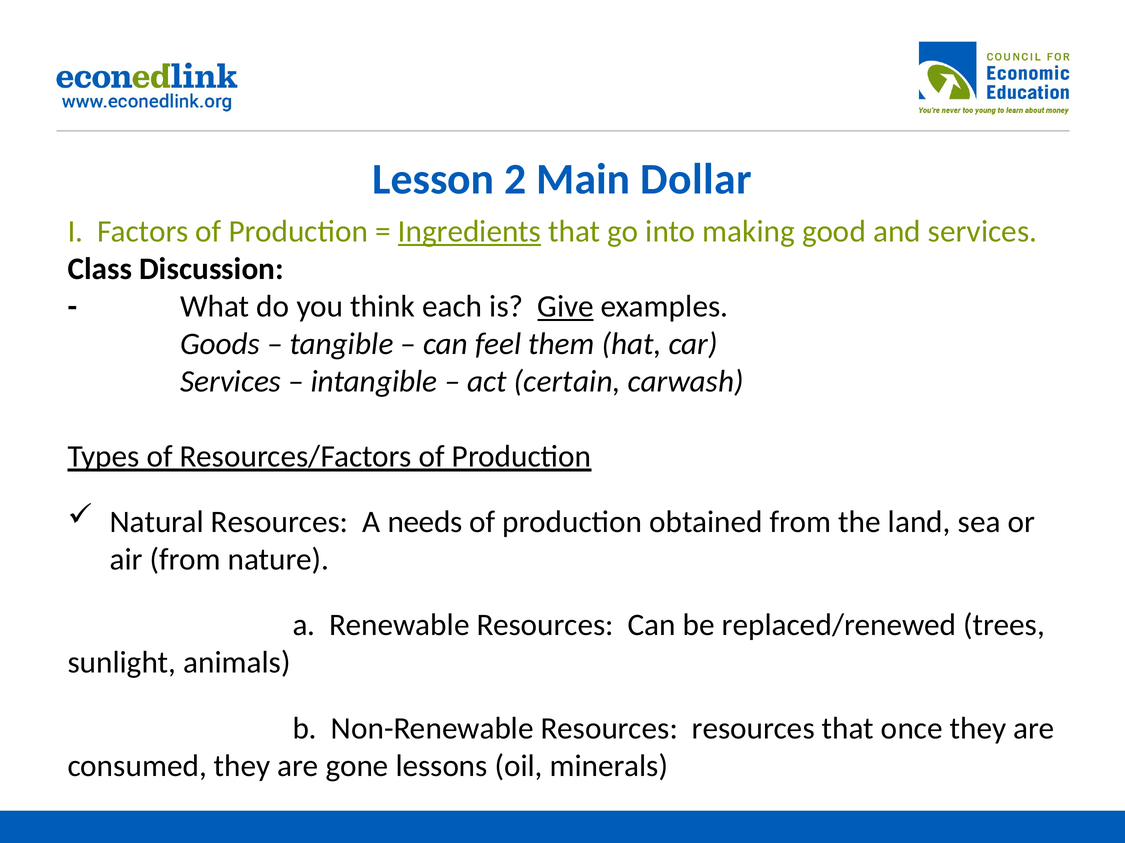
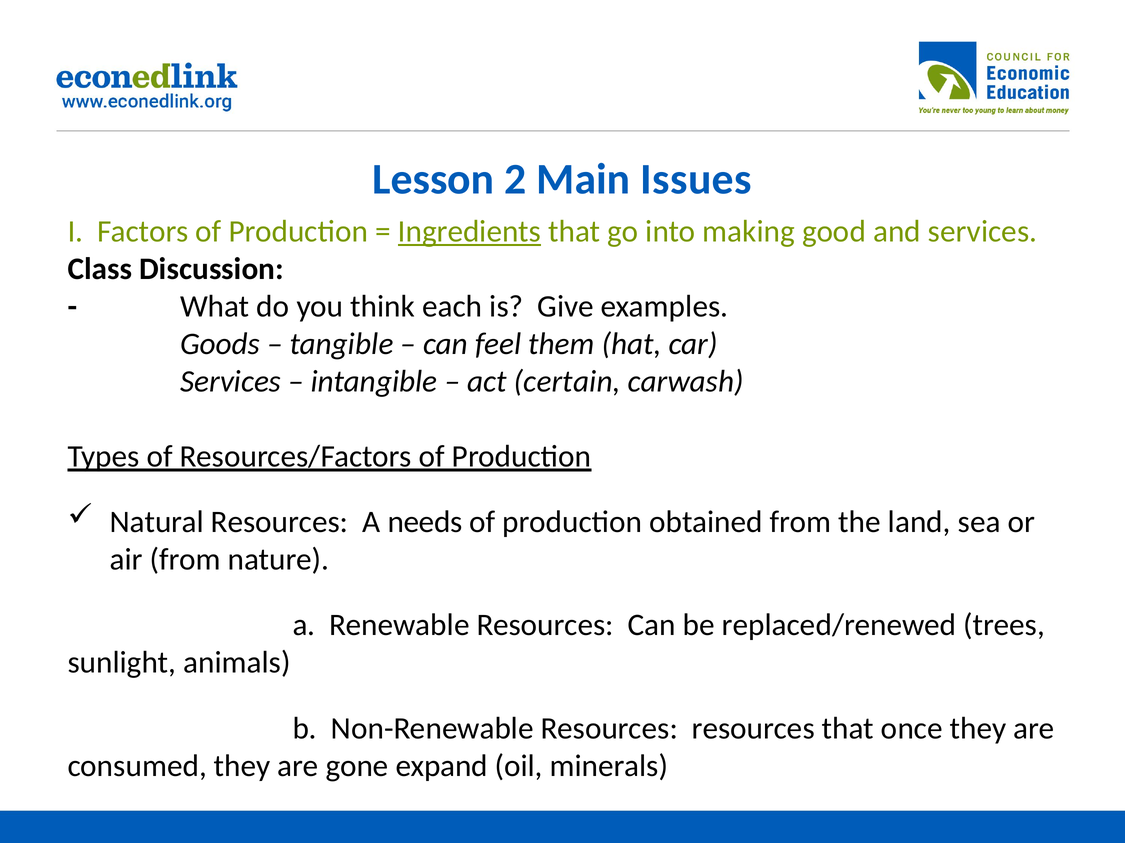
Dollar: Dollar -> Issues
Give underline: present -> none
lessons: lessons -> expand
